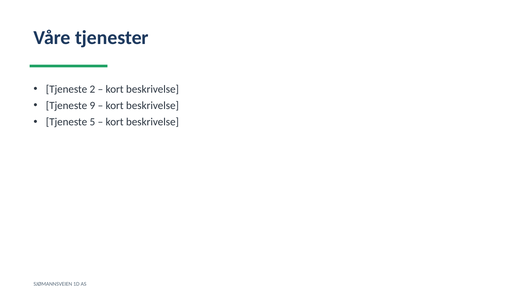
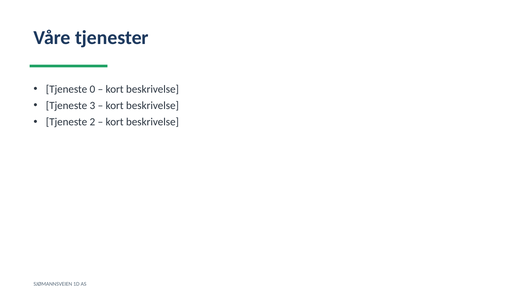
2: 2 -> 0
9: 9 -> 3
5: 5 -> 2
